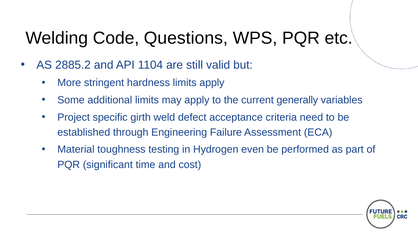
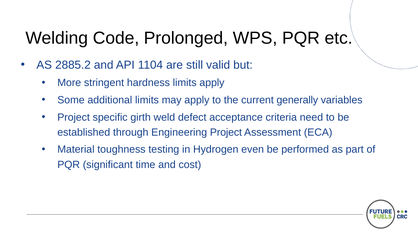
Questions: Questions -> Prolonged
Engineering Failure: Failure -> Project
